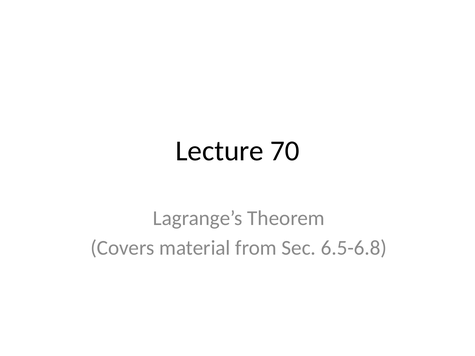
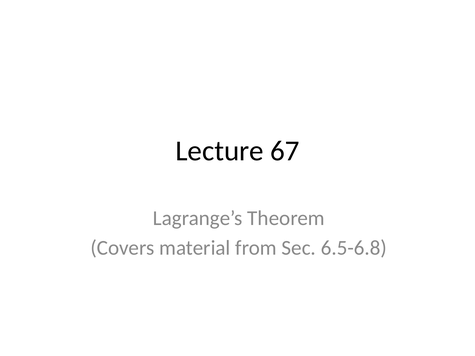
70: 70 -> 67
